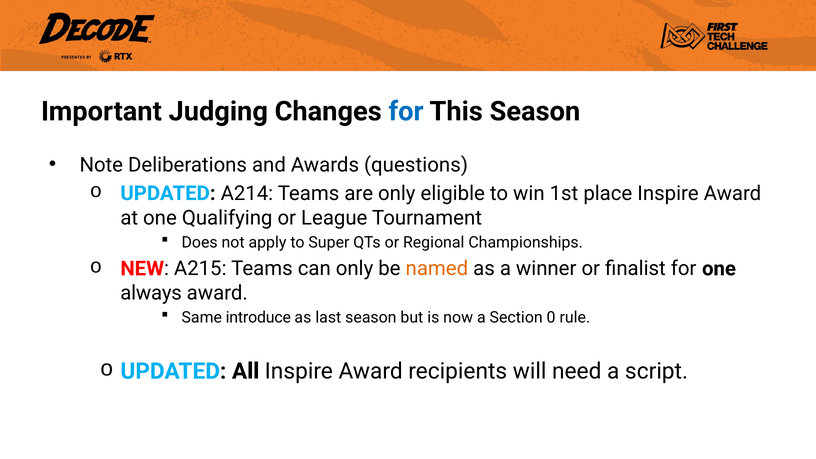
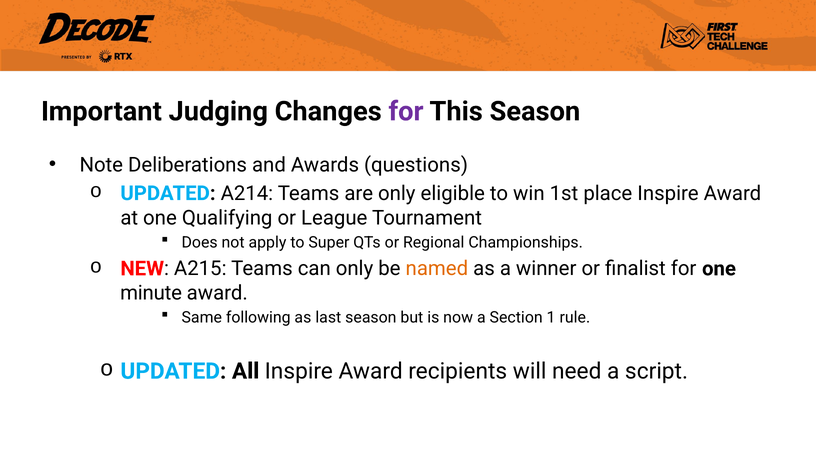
for at (406, 111) colour: blue -> purple
always: always -> minute
introduce: introduce -> following
0: 0 -> 1
